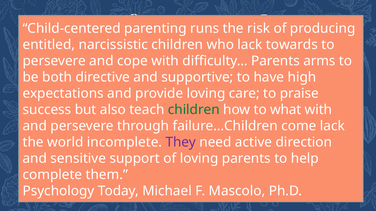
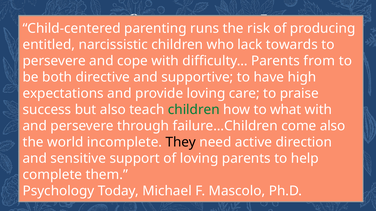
Parents arms: arms -> from
lack at (332, 126): lack -> also
They colour: purple -> black
